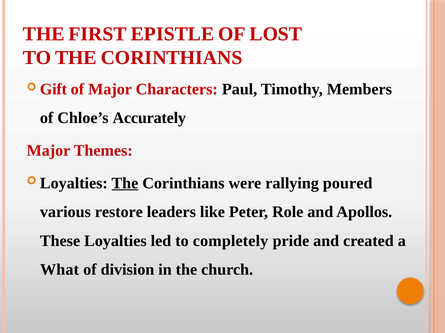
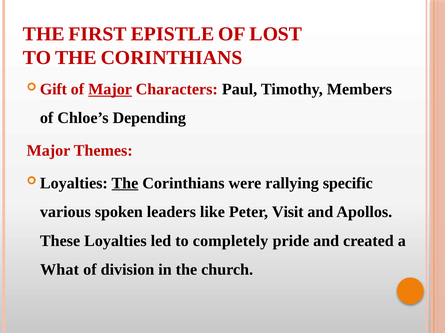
Major at (110, 89) underline: none -> present
Accurately: Accurately -> Depending
poured: poured -> specific
restore: restore -> spoken
Role: Role -> Visit
